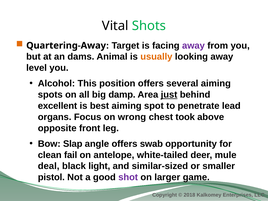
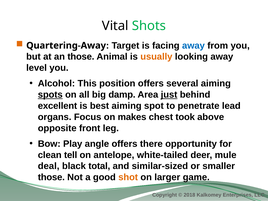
away at (193, 46) colour: purple -> blue
an dams: dams -> those
spots underline: none -> present
wrong: wrong -> makes
Slap: Slap -> Play
swab: swab -> there
fail: fail -> tell
light: light -> total
pistol at (51, 177): pistol -> those
shot colour: purple -> orange
